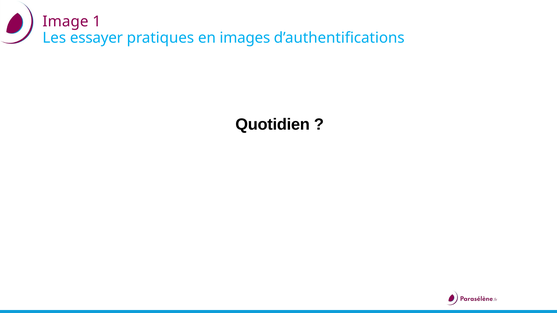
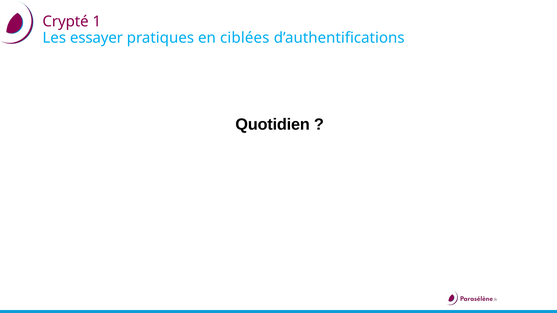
Image: Image -> Crypté
images: images -> ciblées
